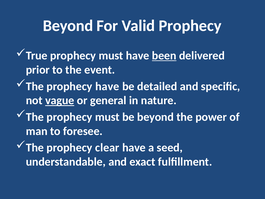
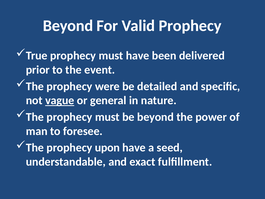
been underline: present -> none
prophecy have: have -> were
clear: clear -> upon
